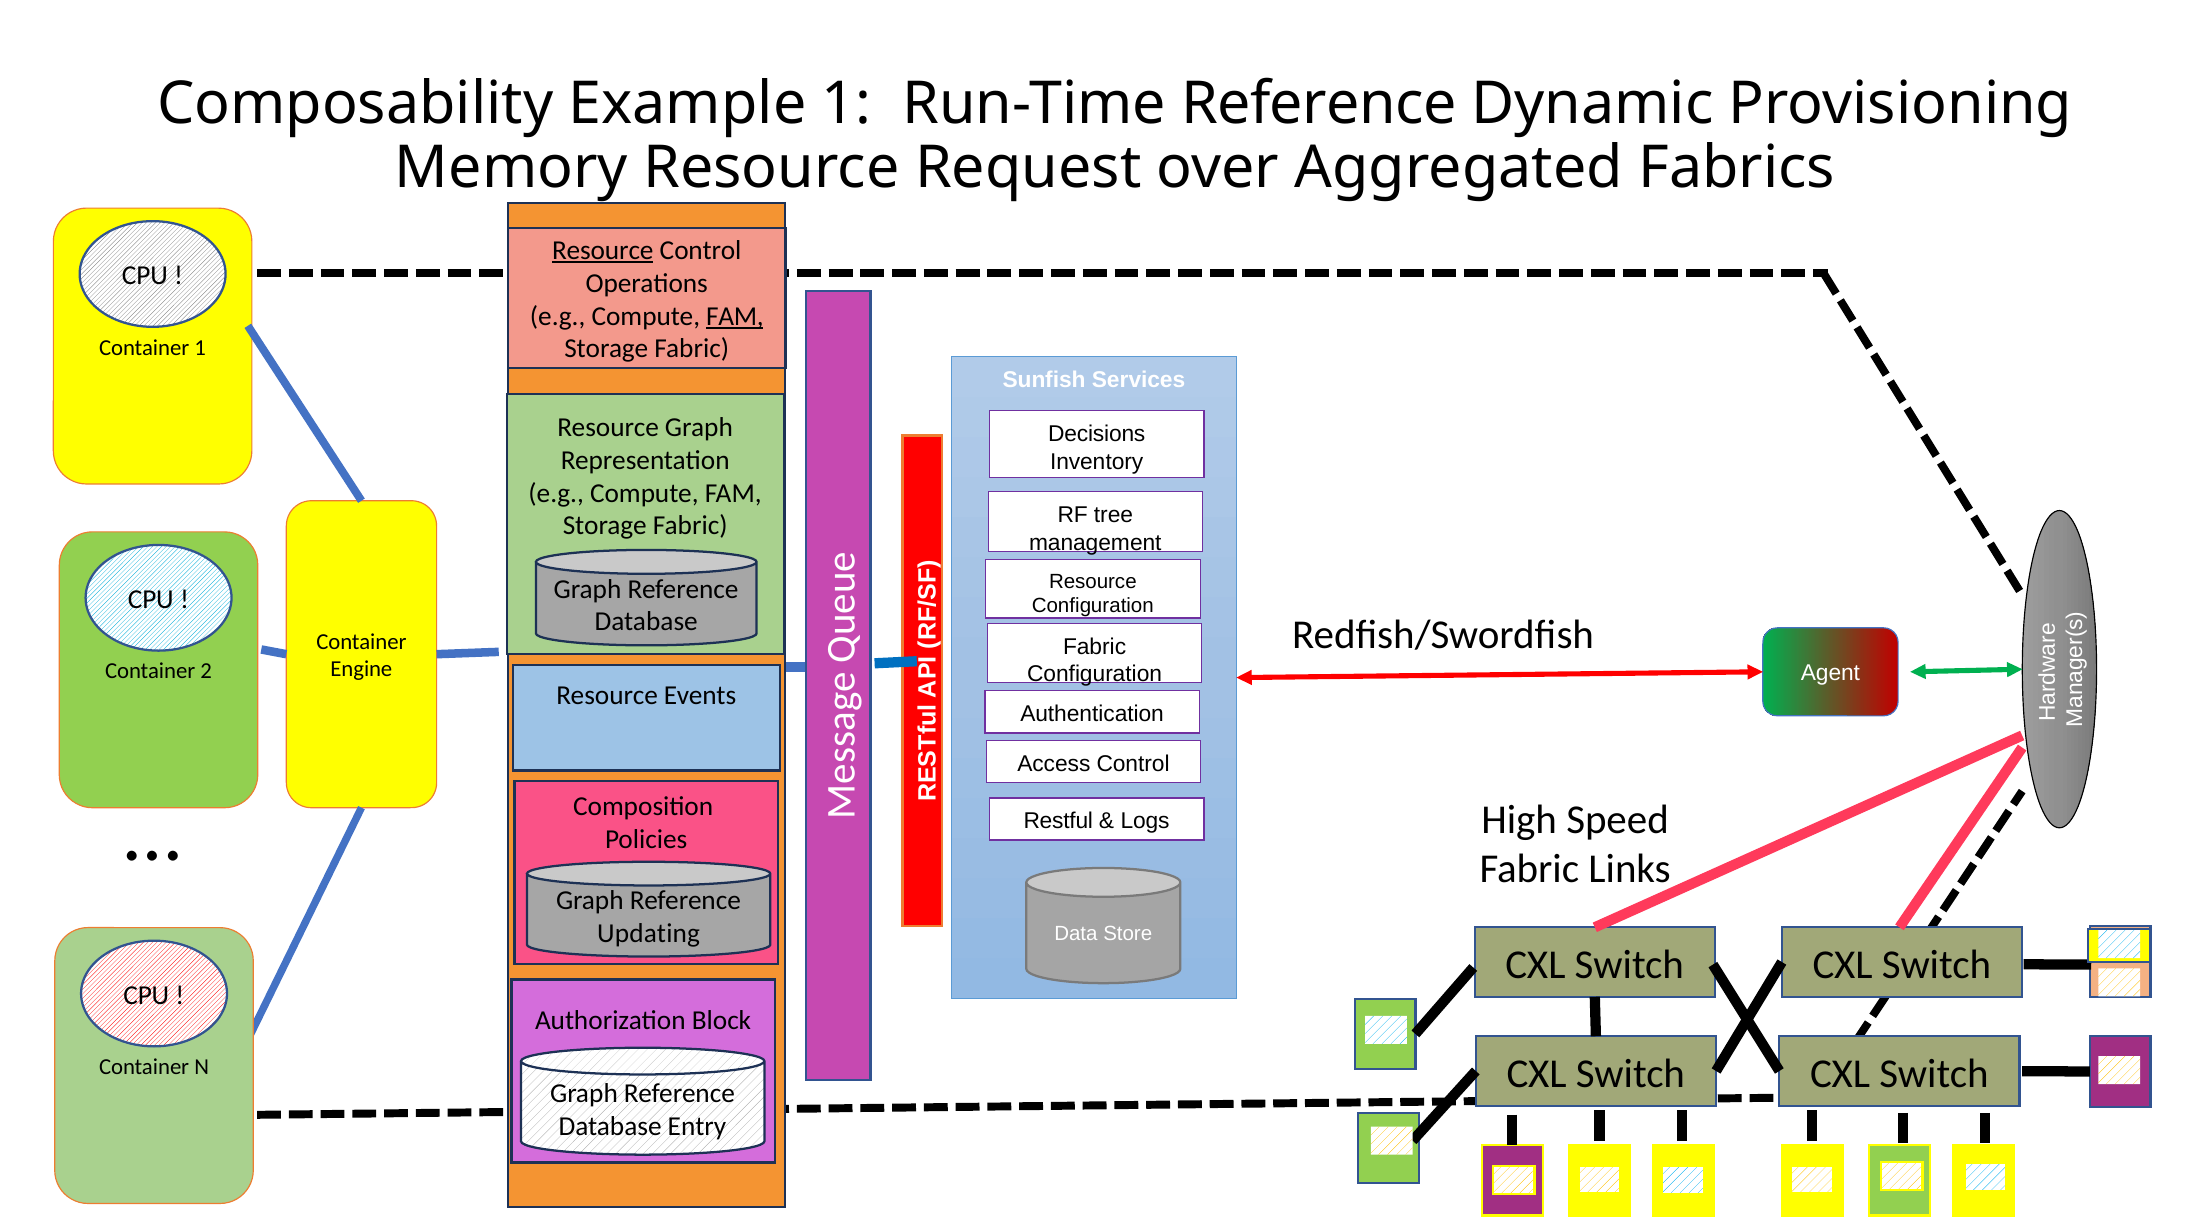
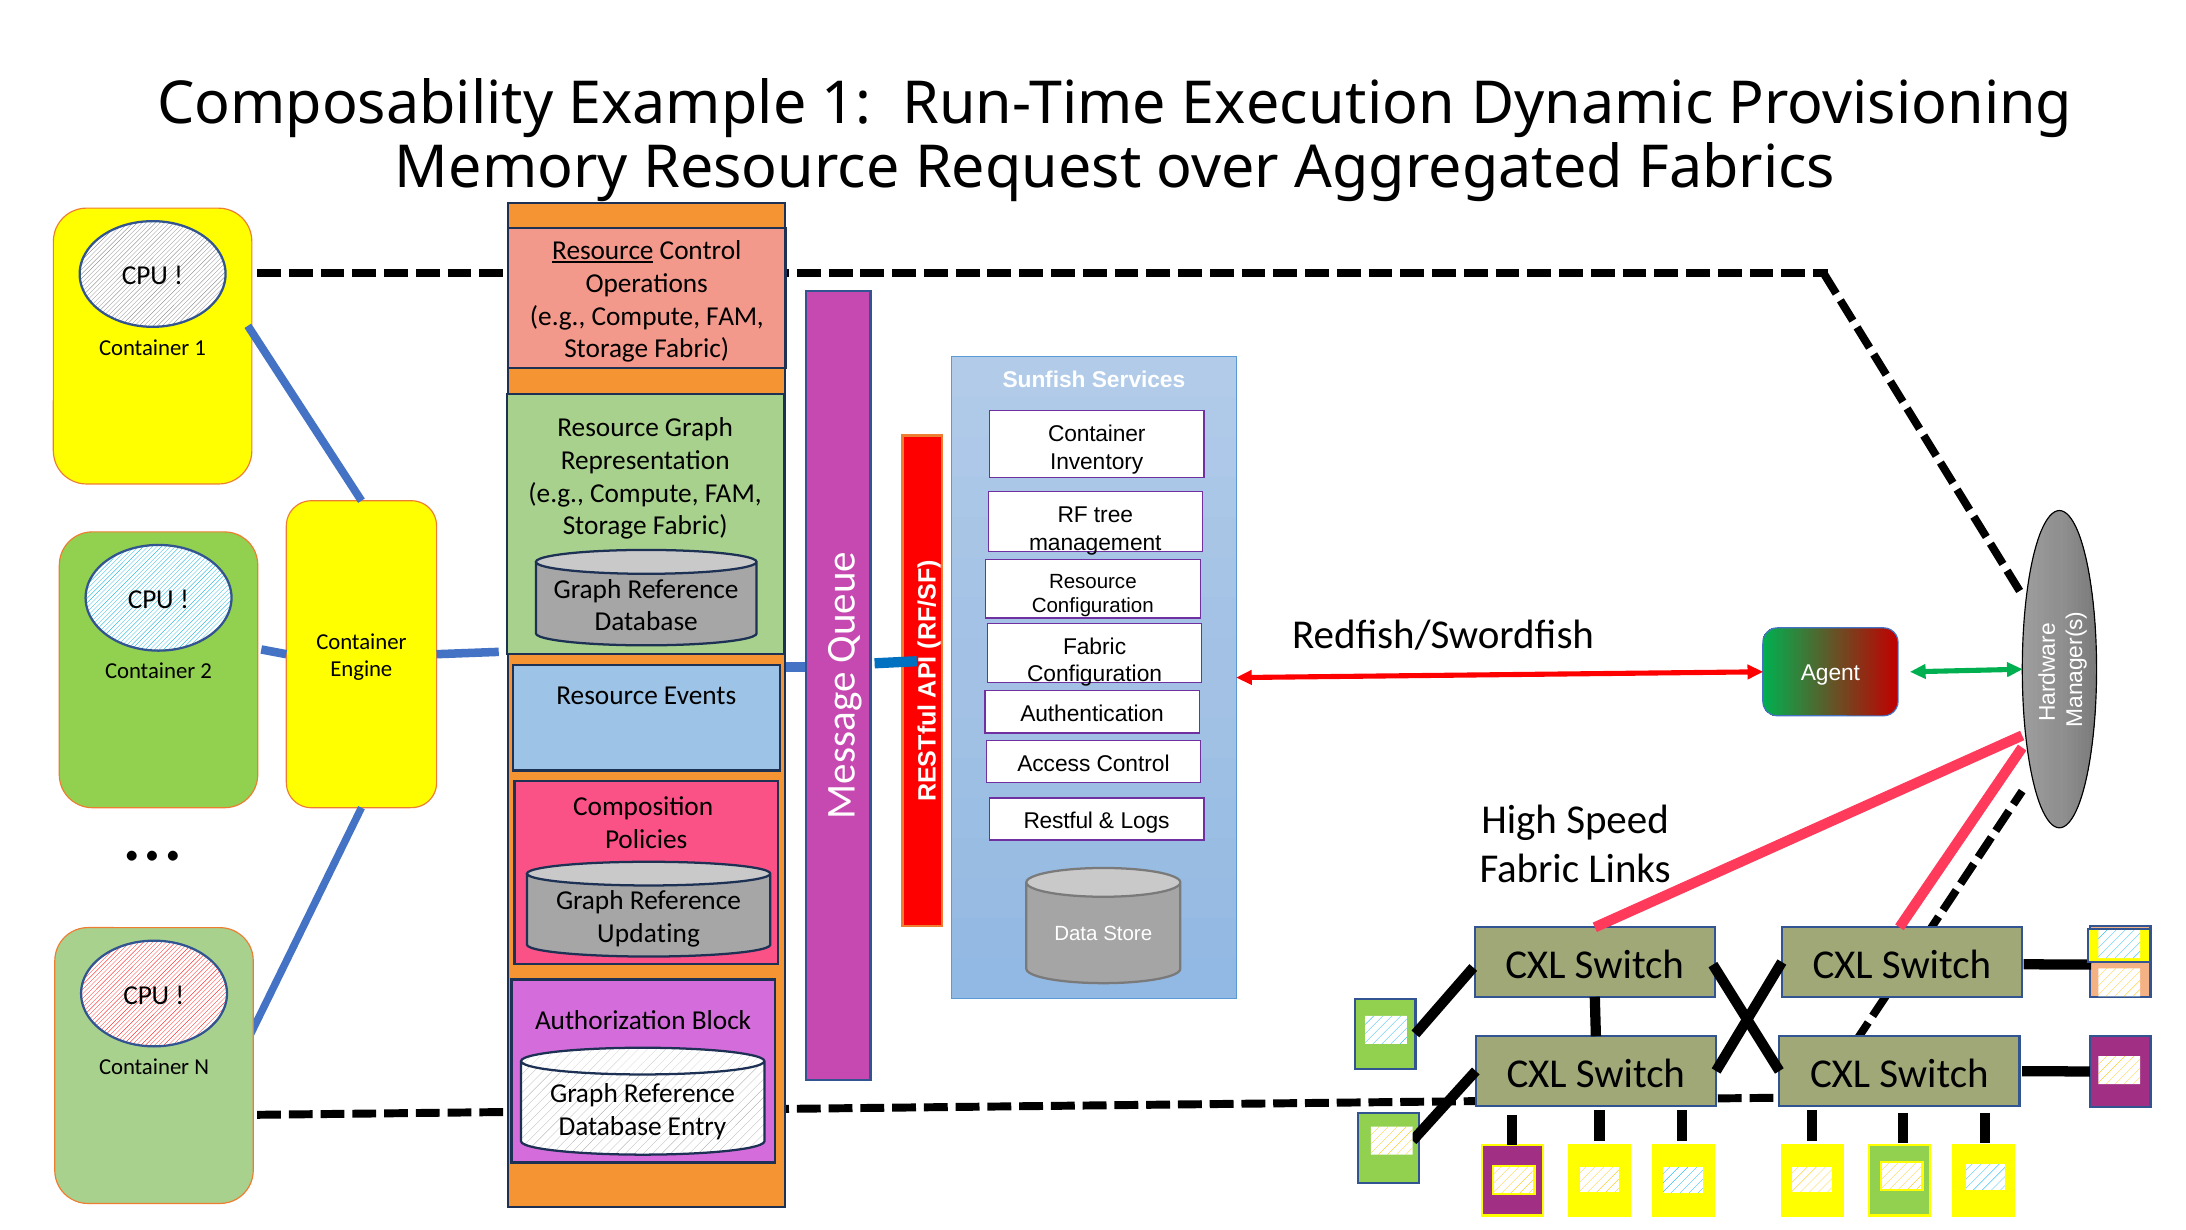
Run-Time Reference: Reference -> Execution
FAM at (735, 316) underline: present -> none
Decisions at (1097, 434): Decisions -> Container
